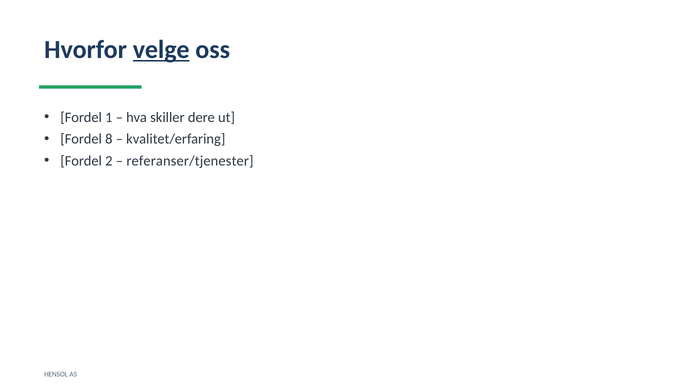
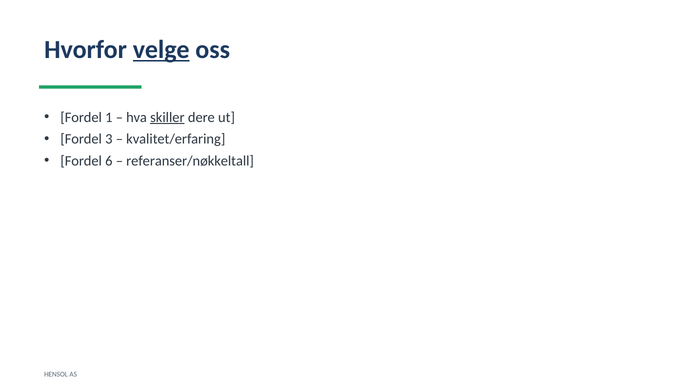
skiller underline: none -> present
8: 8 -> 3
2: 2 -> 6
referanser/tjenester: referanser/tjenester -> referanser/nøkkeltall
